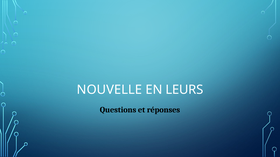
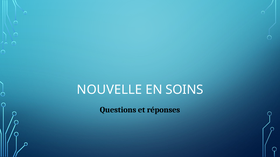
LEURS: LEURS -> SOINS
